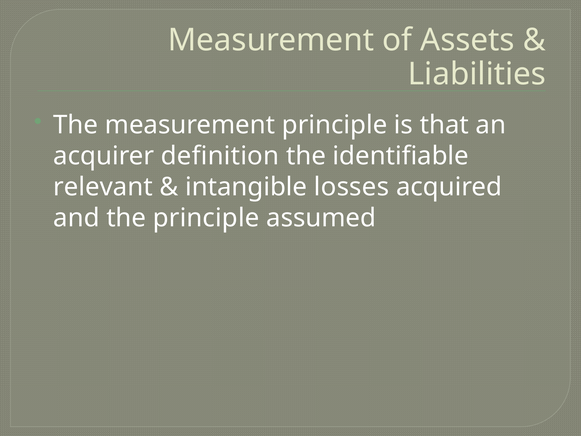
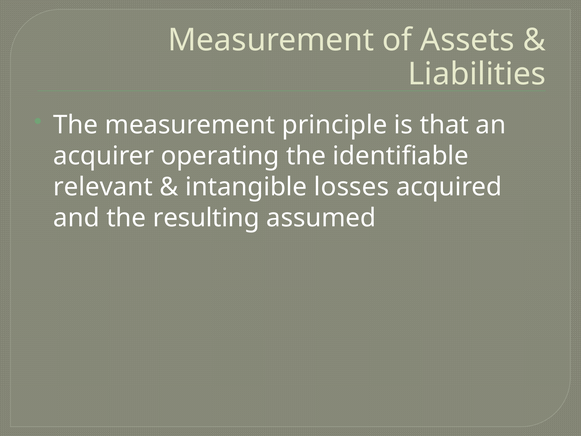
definition: definition -> operating
the principle: principle -> resulting
